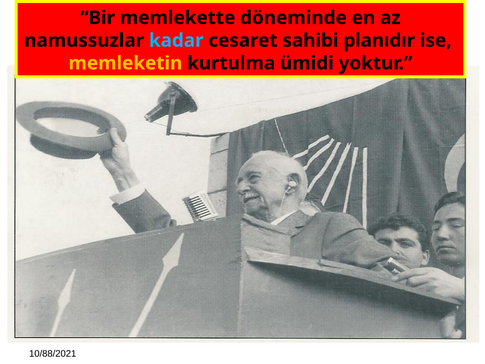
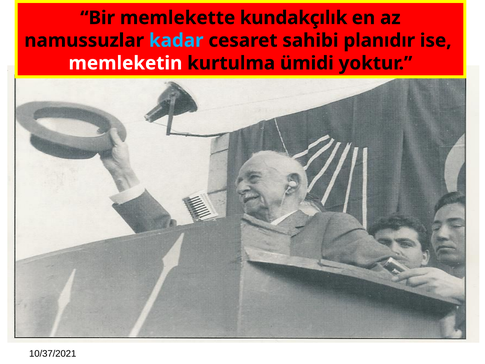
döneminde: döneminde -> kundakçılık
memleketin colour: yellow -> white
10/88/2021: 10/88/2021 -> 10/37/2021
